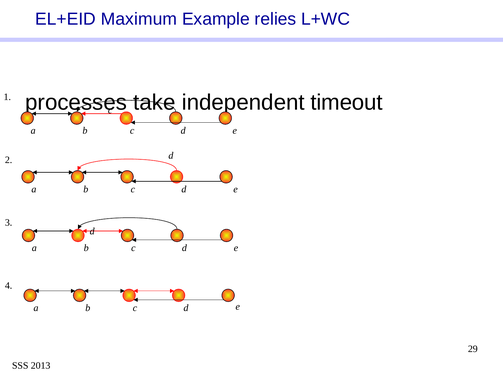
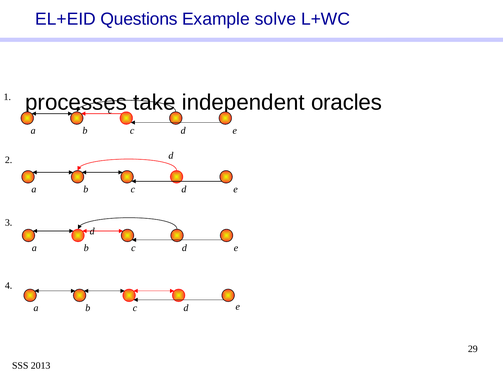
Maximum: Maximum -> Questions
relies: relies -> solve
timeout: timeout -> oracles
